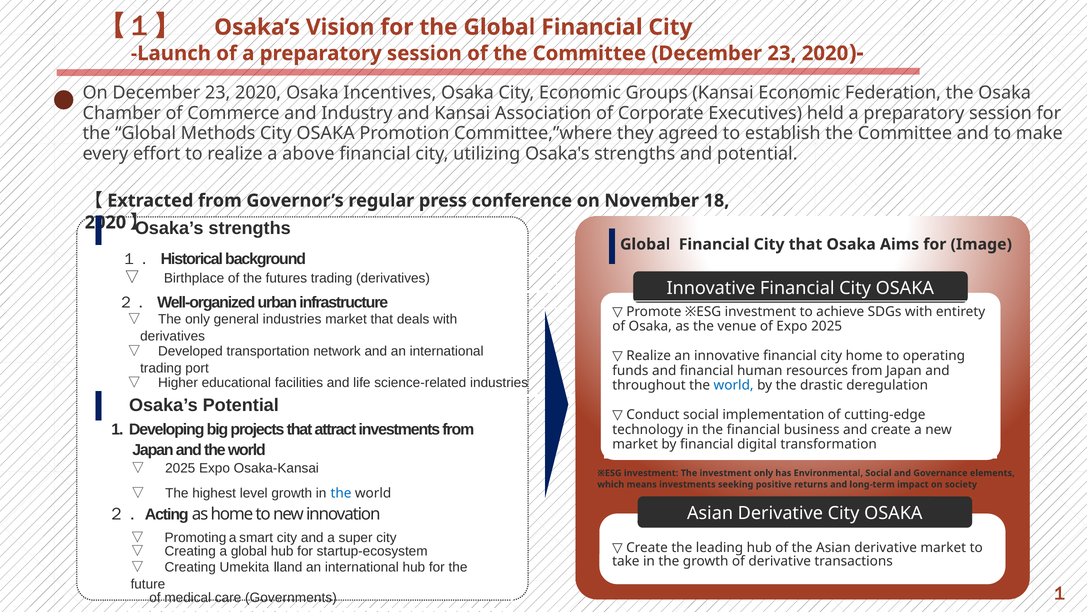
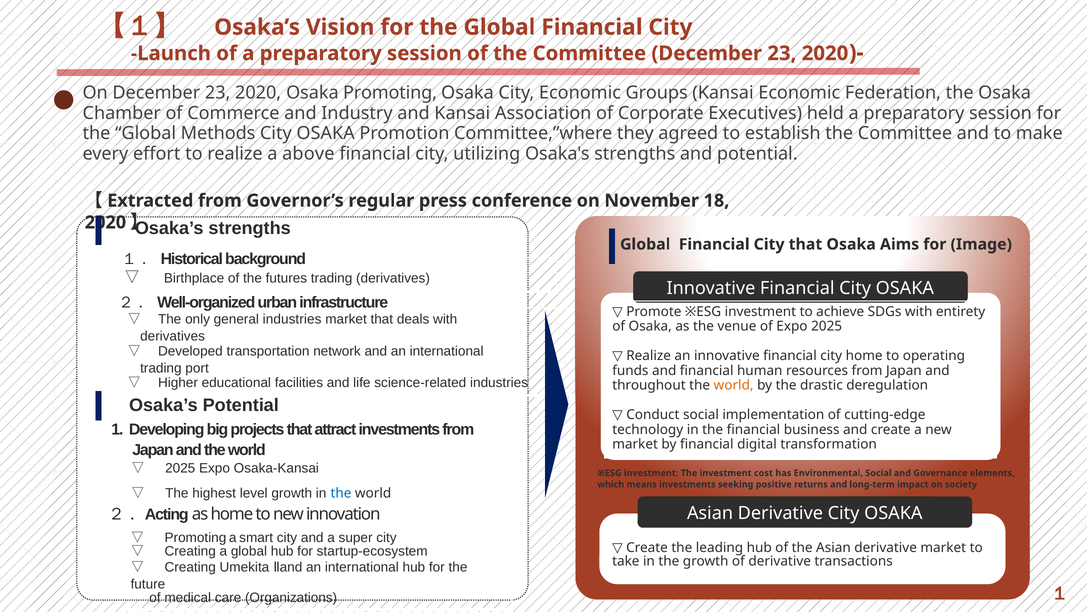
Osaka Incentives: Incentives -> Promoting
world at (734, 385) colour: blue -> orange
investment only: only -> cost
Governments: Governments -> Organizations
